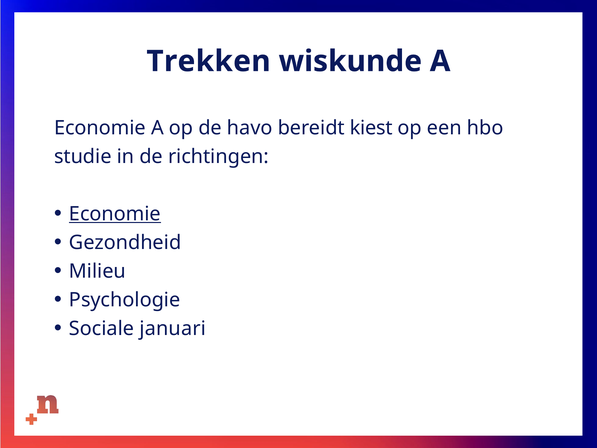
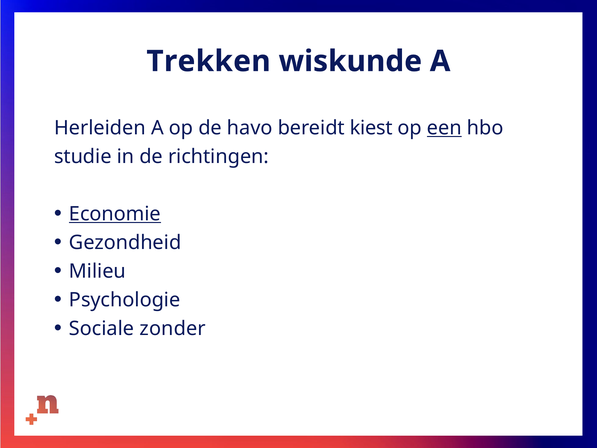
Economie at (100, 128): Economie -> Herleiden
een underline: none -> present
januari: januari -> zonder
